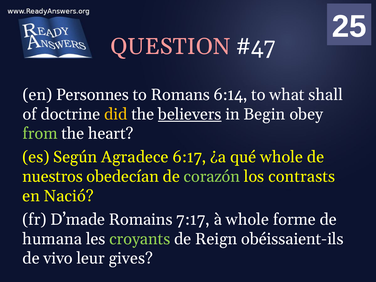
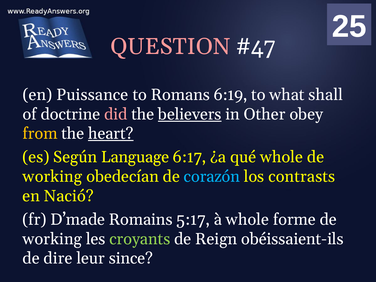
Personnes: Personnes -> Puissance
6:14: 6:14 -> 6:19
did colour: yellow -> pink
Begin: Begin -> Other
from colour: light green -> yellow
heart underline: none -> present
Agradece: Agradece -> Language
nuestros at (53, 177): nuestros -> working
corazón colour: light green -> light blue
7:17: 7:17 -> 5:17
humana at (52, 239): humana -> working
vivo: vivo -> dire
gives: gives -> since
